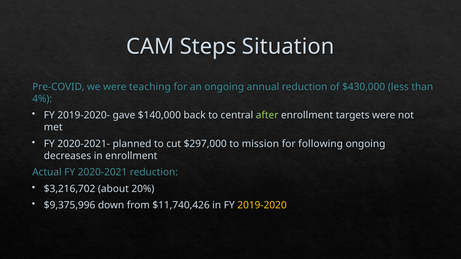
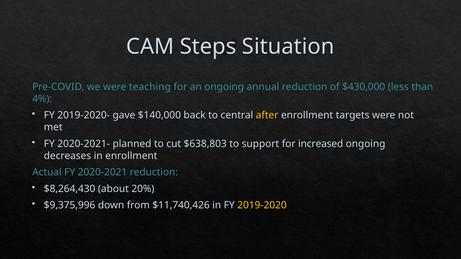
after colour: light green -> yellow
$297,000: $297,000 -> $638,803
mission: mission -> support
following: following -> increased
$3,216,702: $3,216,702 -> $8,264,430
